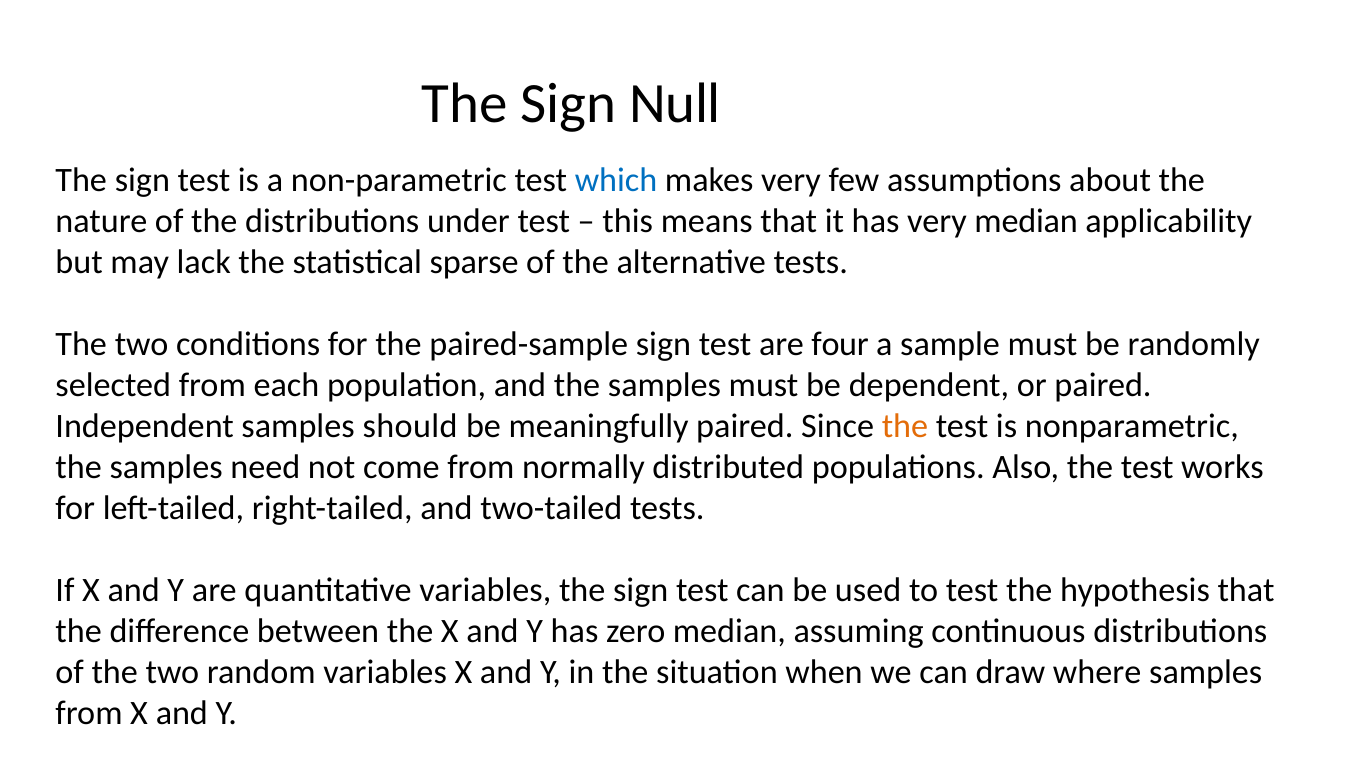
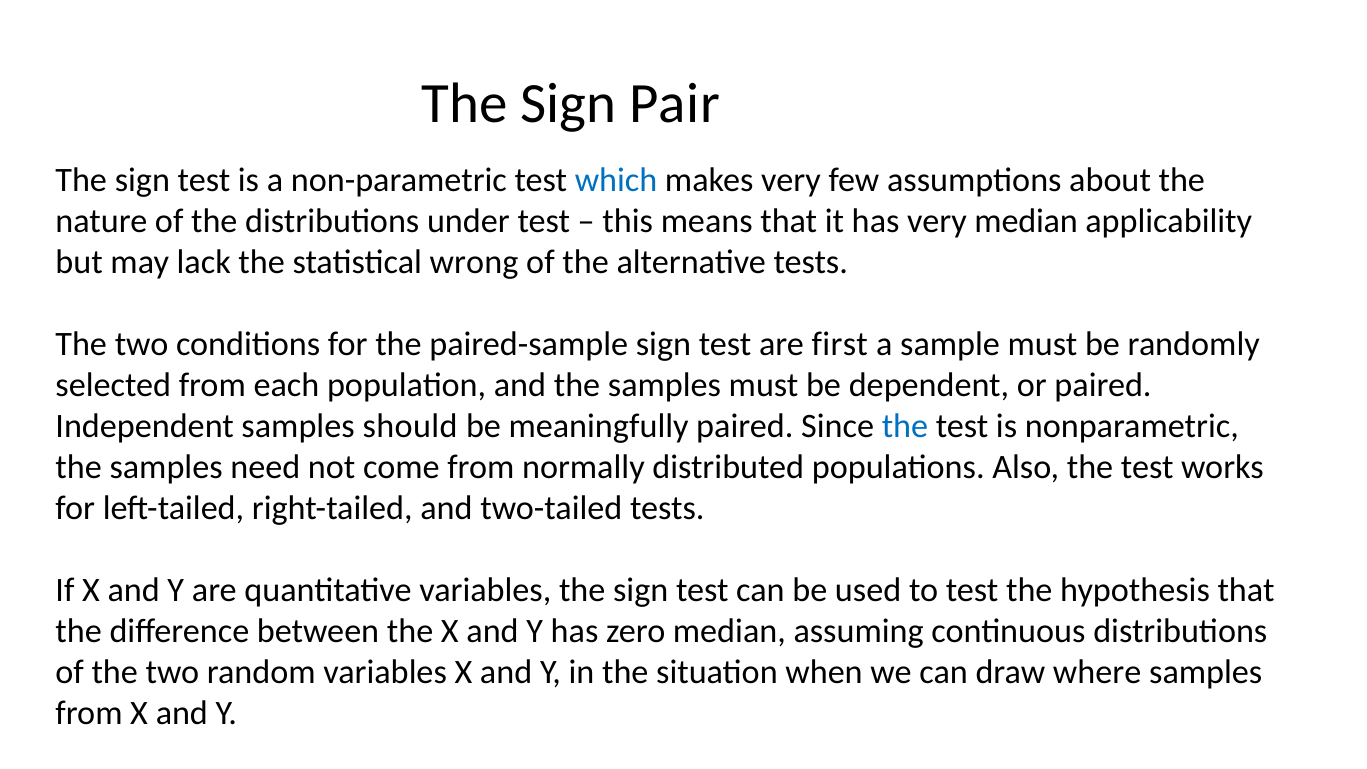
Null: Null -> Pair
sparse: sparse -> wrong
four: four -> first
the at (905, 426) colour: orange -> blue
